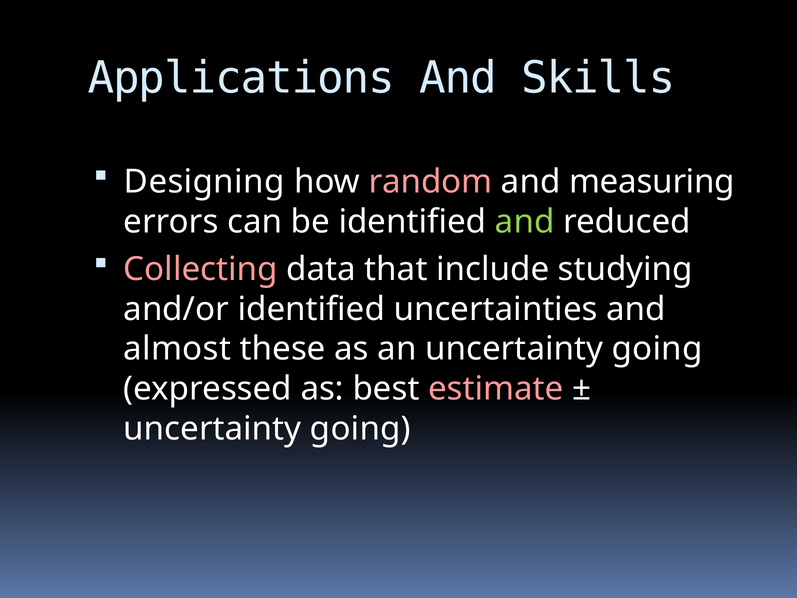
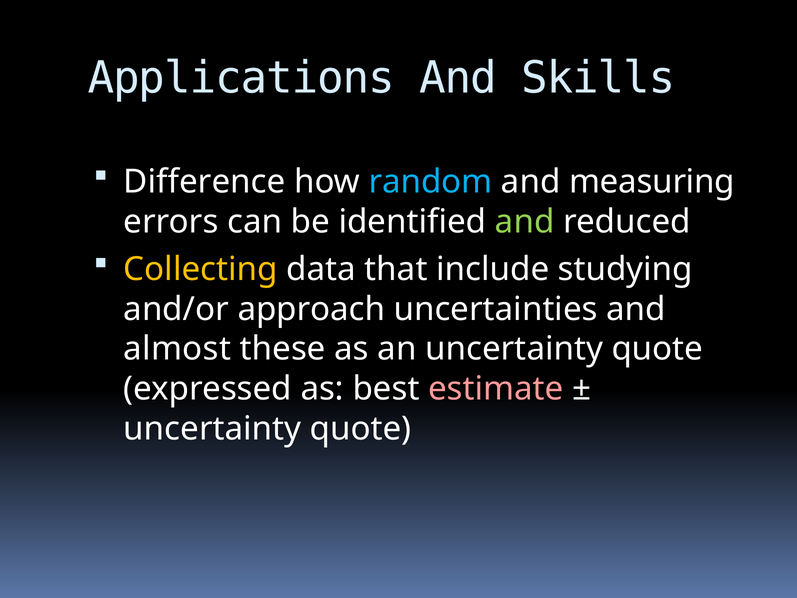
Designing: Designing -> Difference
random colour: pink -> light blue
Collecting colour: pink -> yellow
and/or identified: identified -> approach
an uncertainty going: going -> quote
going at (360, 428): going -> quote
